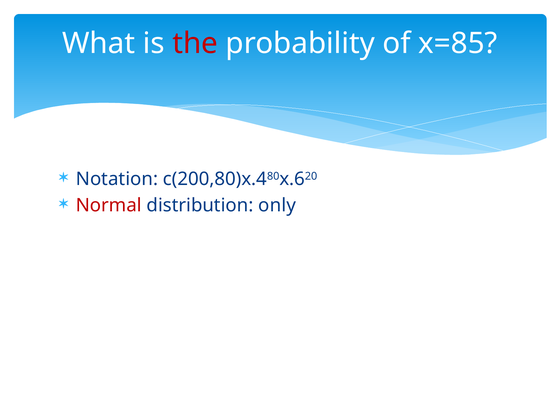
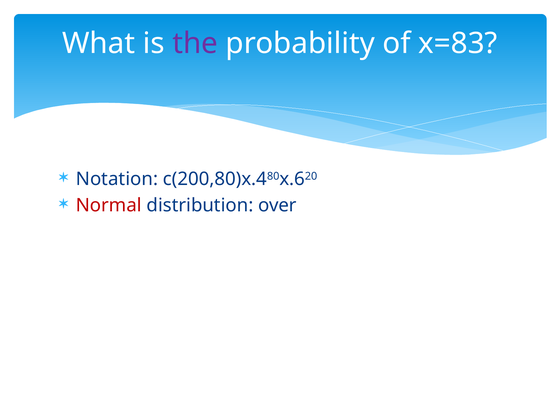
the colour: red -> purple
x=85: x=85 -> x=83
only: only -> over
